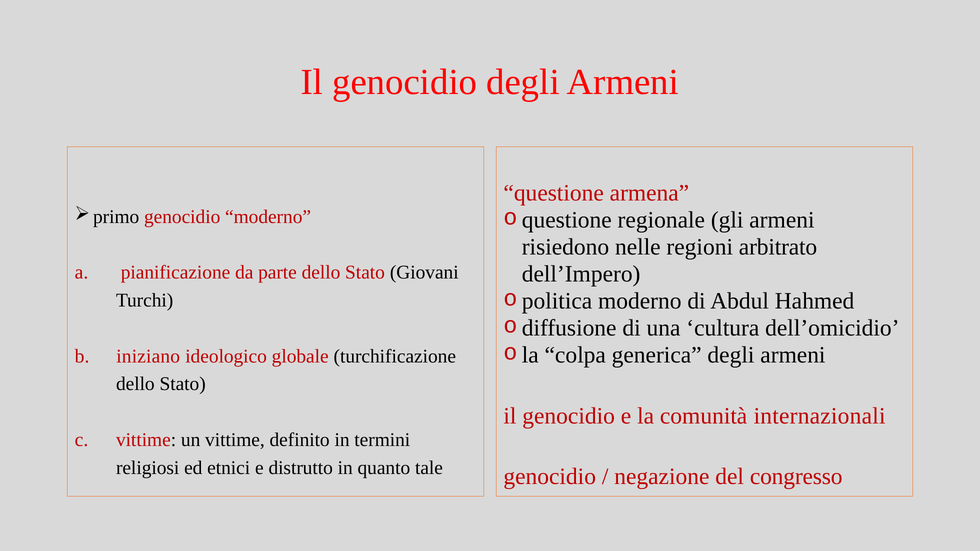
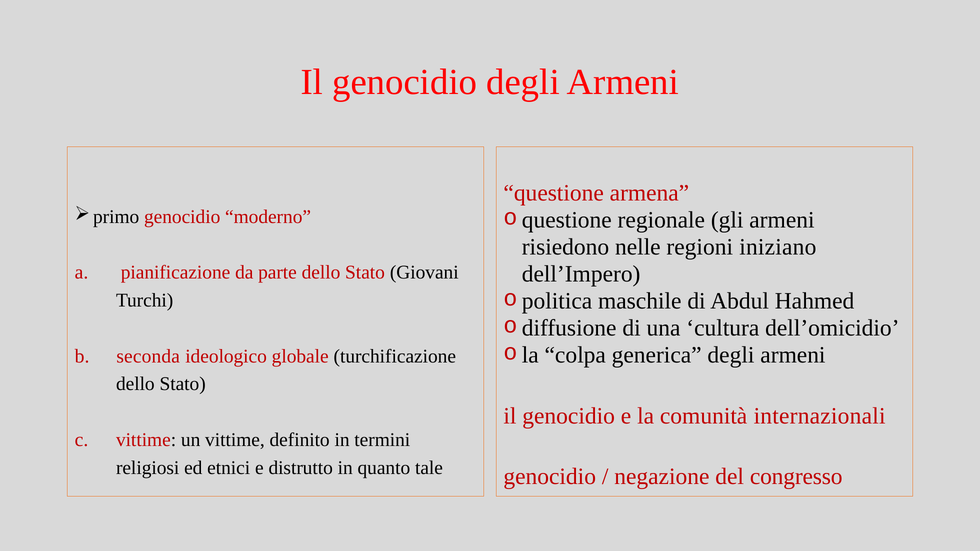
arbitrato: arbitrato -> iniziano
moderno at (640, 301): moderno -> maschile
iniziano: iniziano -> seconda
